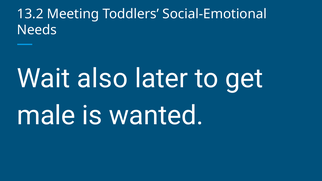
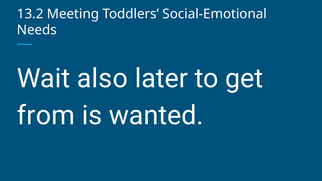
male: male -> from
